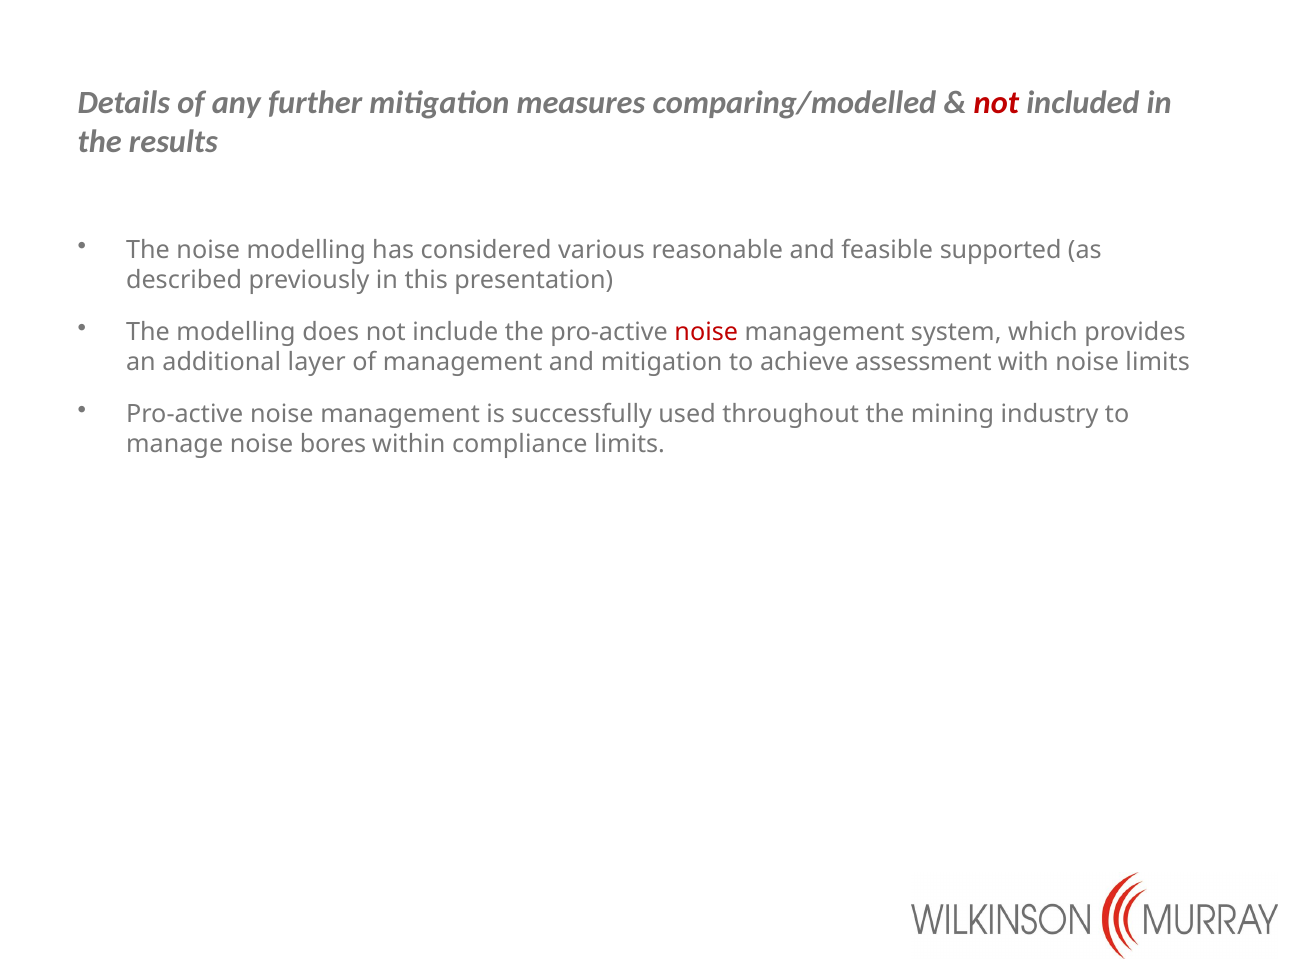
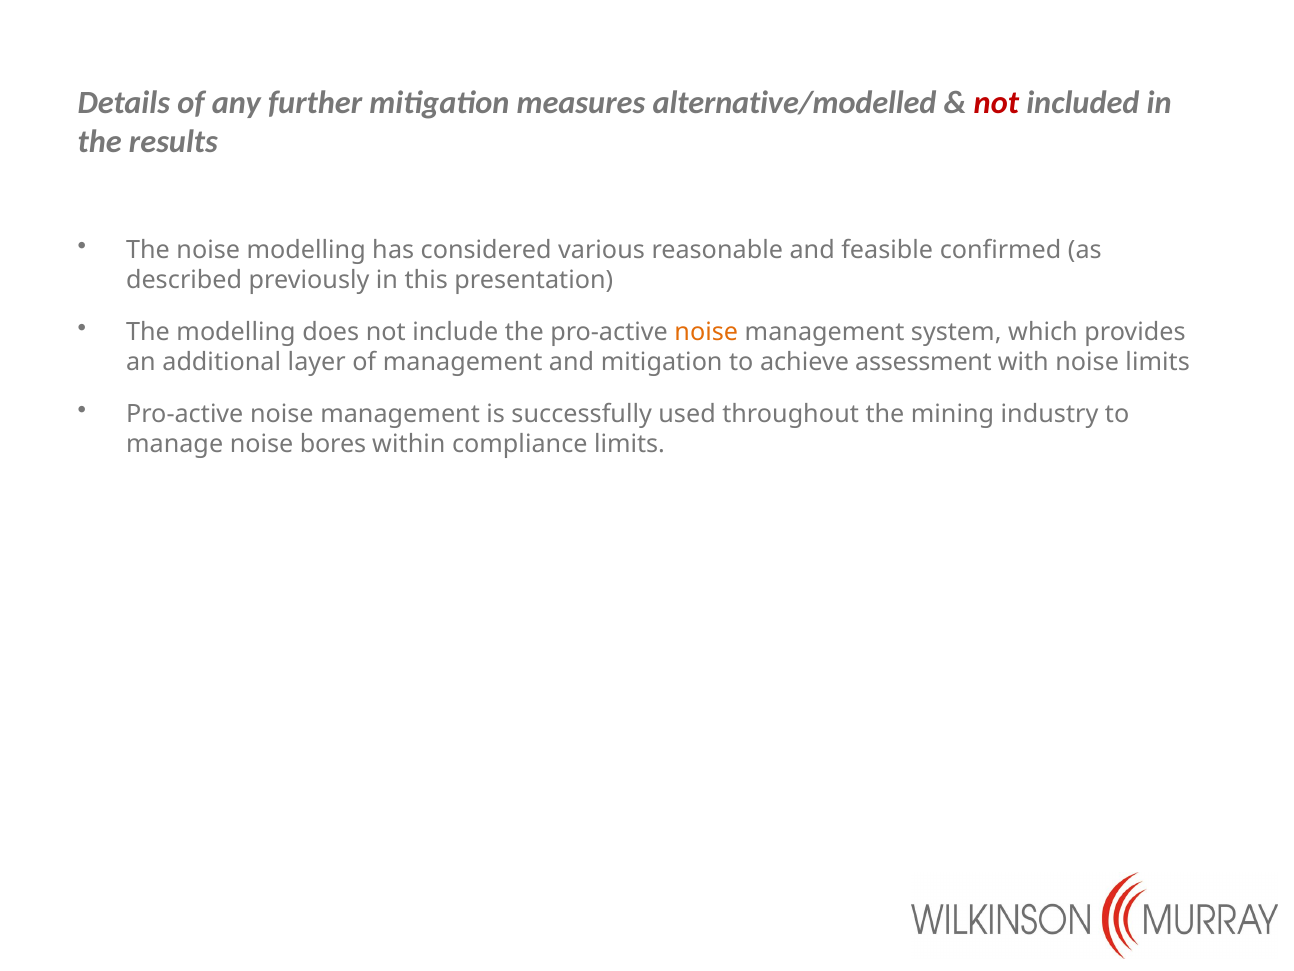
comparing/modelled: comparing/modelled -> alternative/modelled
supported: supported -> confirmed
noise at (706, 332) colour: red -> orange
